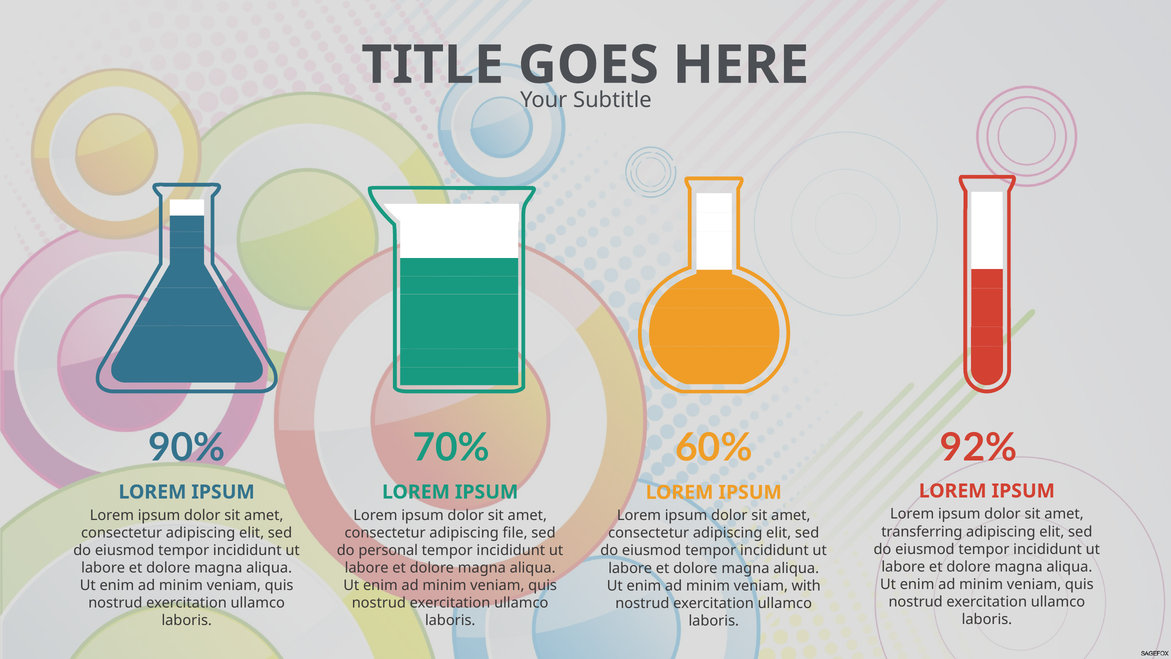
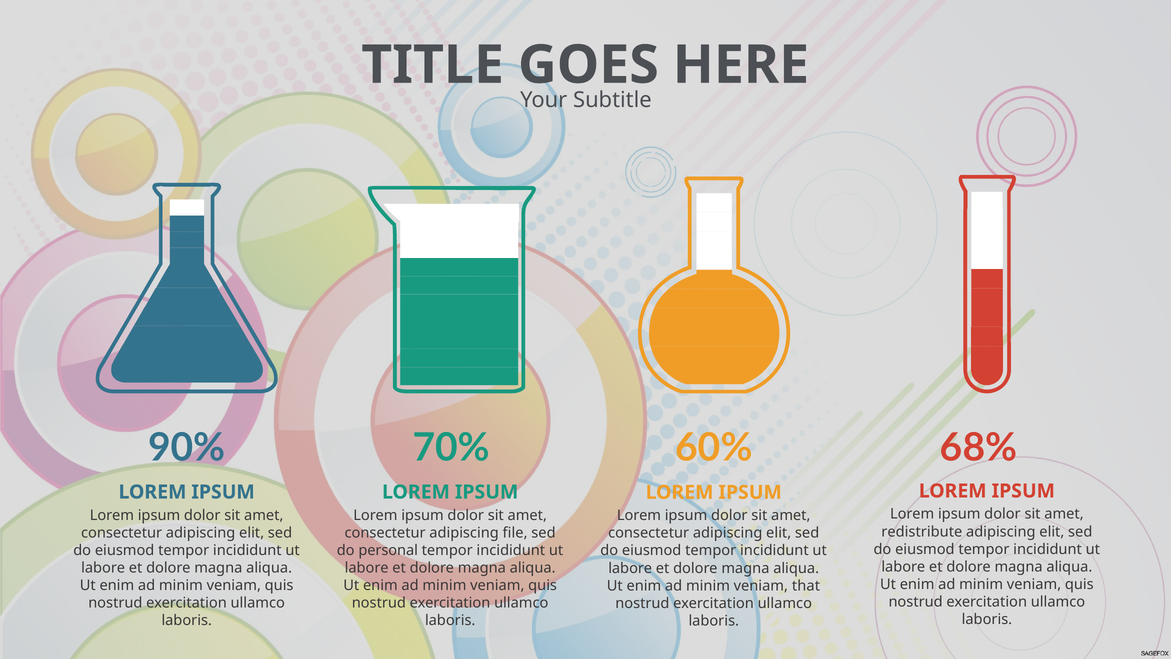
92%: 92% -> 68%
transferring: transferring -> redistribute
with: with -> that
